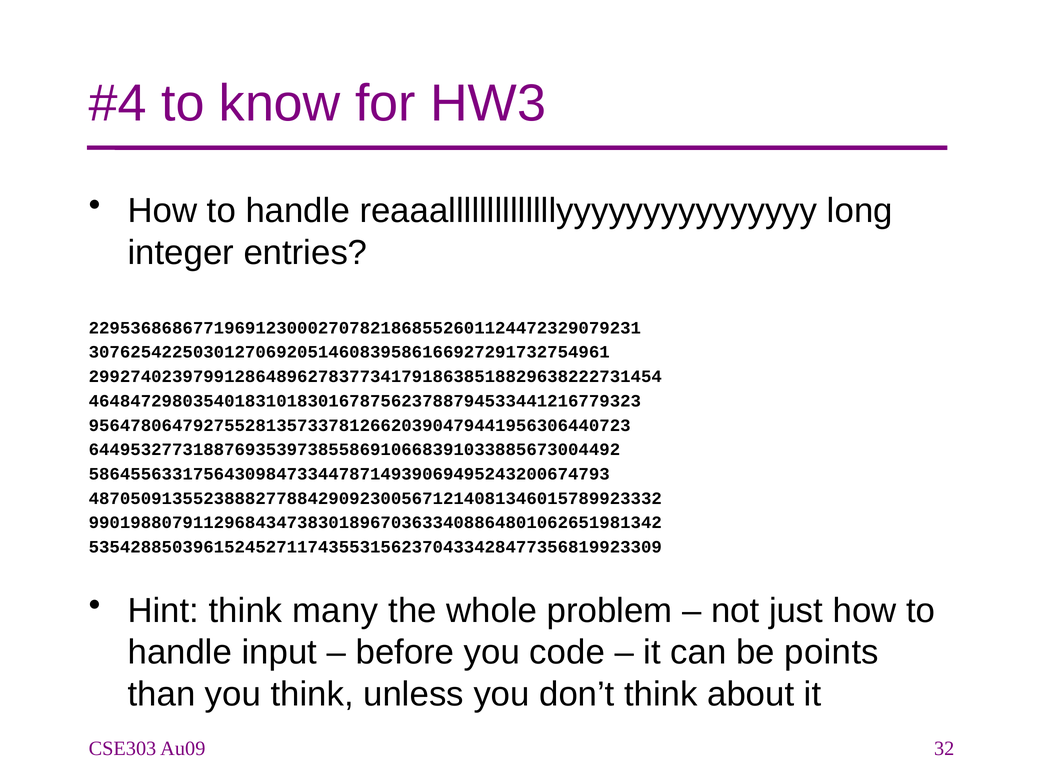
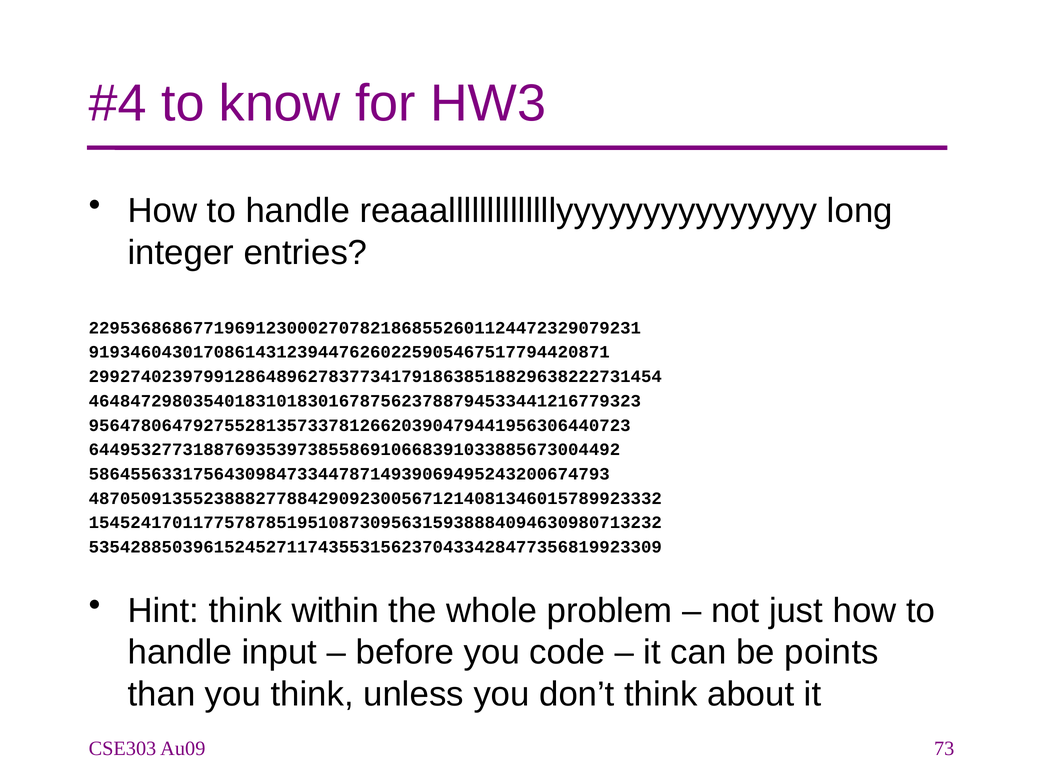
30762542250301270692051460839586166927291732754961: 30762542250301270692051460839586166927291732754961 -> 91934604301708614312394476260225905467517794420871
9901988079112968434738301896703633408864801062651981342: 9901988079112968434738301896703633408864801062651981342 -> 1545241701177578785195108730956315938884094630980713232
many: many -> within
32: 32 -> 73
